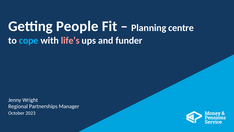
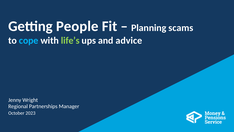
centre: centre -> scams
life’s colour: pink -> light green
funder: funder -> advice
